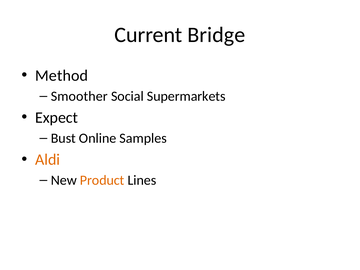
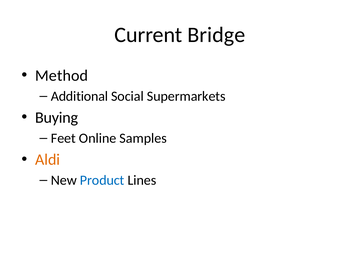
Smoother: Smoother -> Additional
Expect: Expect -> Buying
Bust: Bust -> Feet
Product colour: orange -> blue
